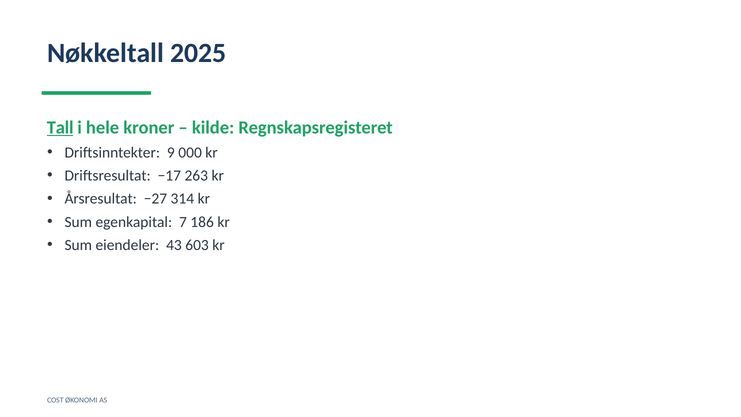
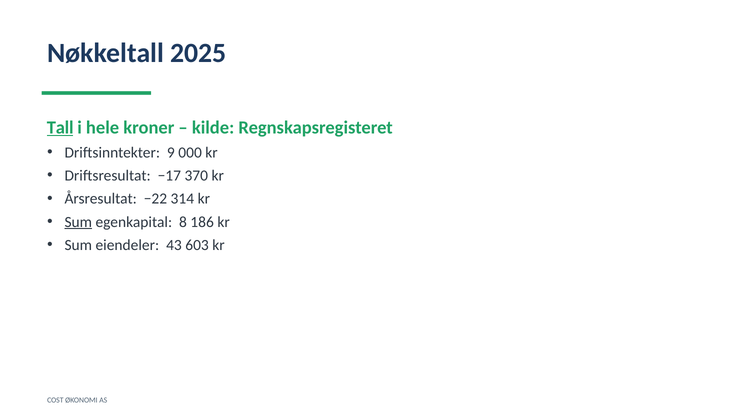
263: 263 -> 370
−27: −27 -> −22
Sum at (78, 222) underline: none -> present
7: 7 -> 8
